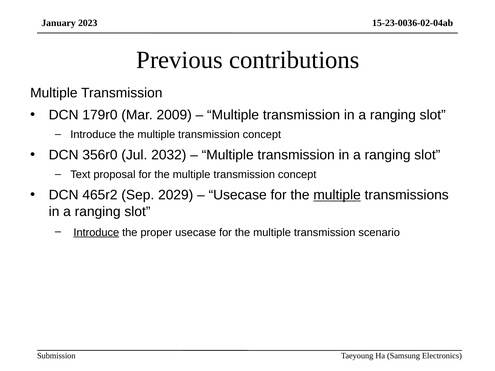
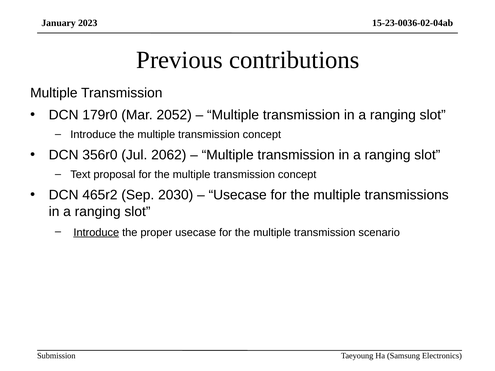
2009: 2009 -> 2052
2032: 2032 -> 2062
2029: 2029 -> 2030
multiple at (337, 195) underline: present -> none
